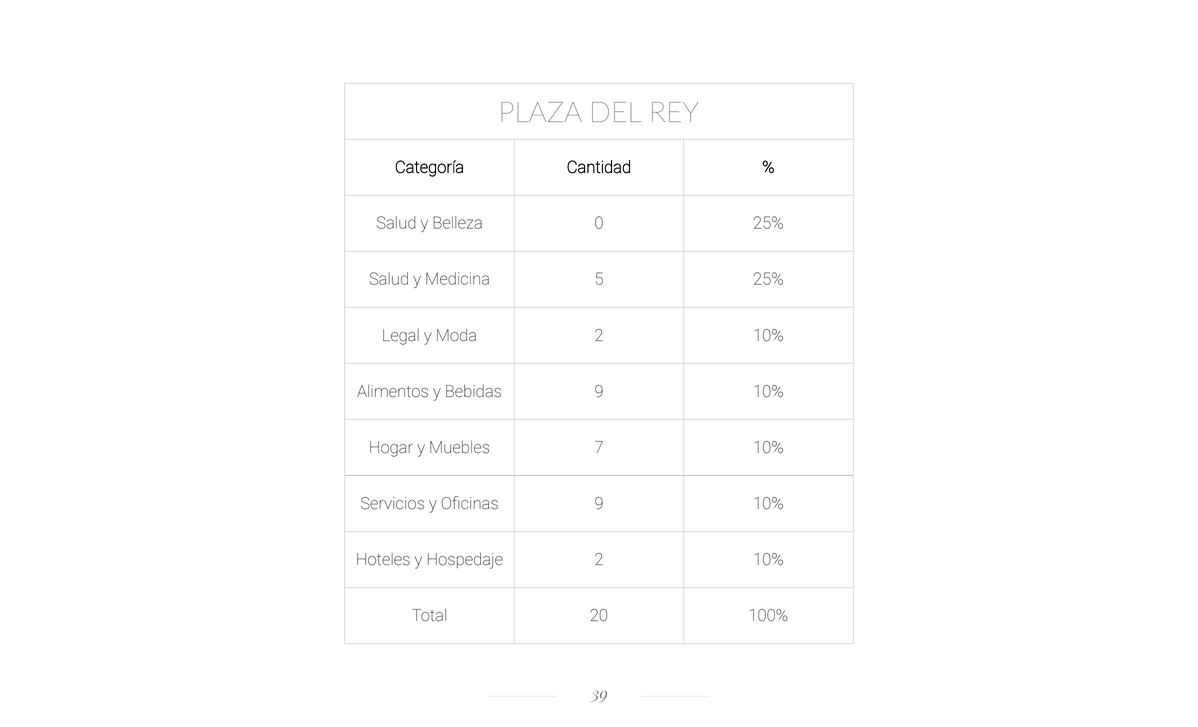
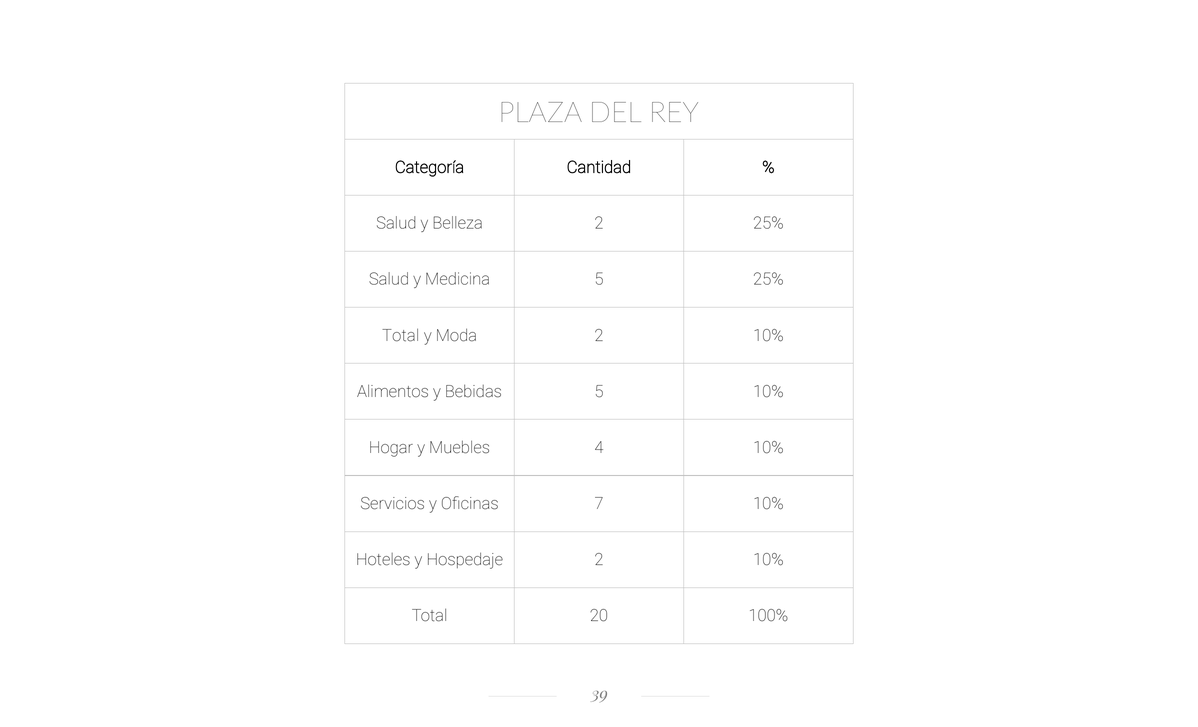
Belleza 0: 0 -> 2
Legal at (401, 336): Legal -> Total
Bebidas 9: 9 -> 5
7: 7 -> 4
Oficinas 9: 9 -> 7
